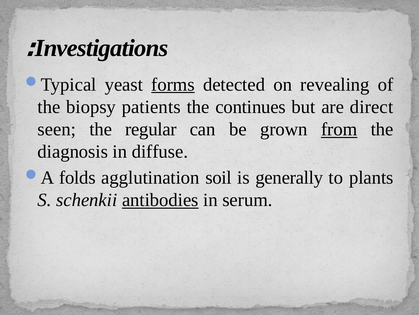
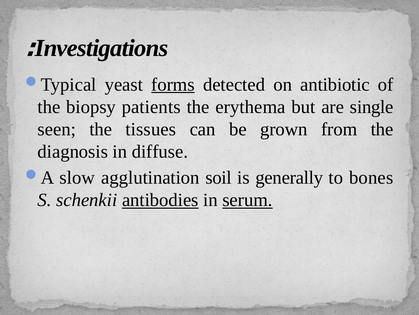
revealing: revealing -> antibiotic
continues: continues -> erythema
direct: direct -> single
regular: regular -> tissues
from underline: present -> none
folds: folds -> slow
plants: plants -> bones
serum underline: none -> present
